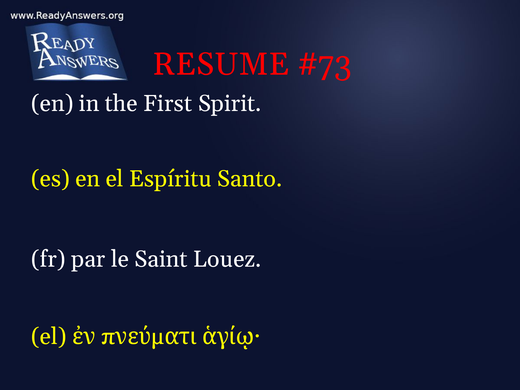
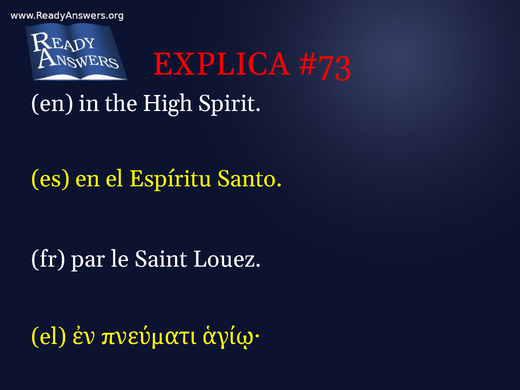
RESUME: RESUME -> EXPLICA
First: First -> High
